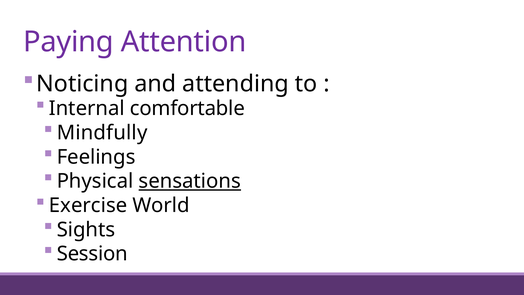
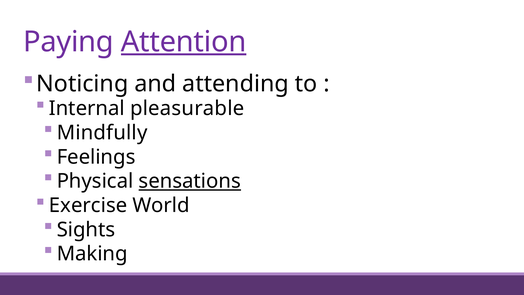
Attention underline: none -> present
comfortable: comfortable -> pleasurable
Session: Session -> Making
